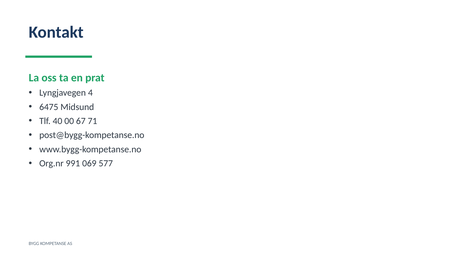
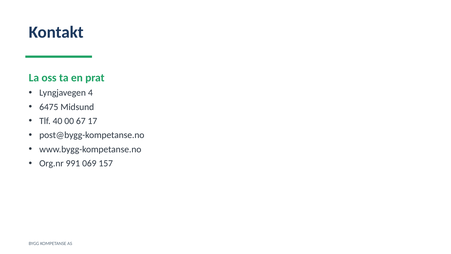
71: 71 -> 17
577: 577 -> 157
